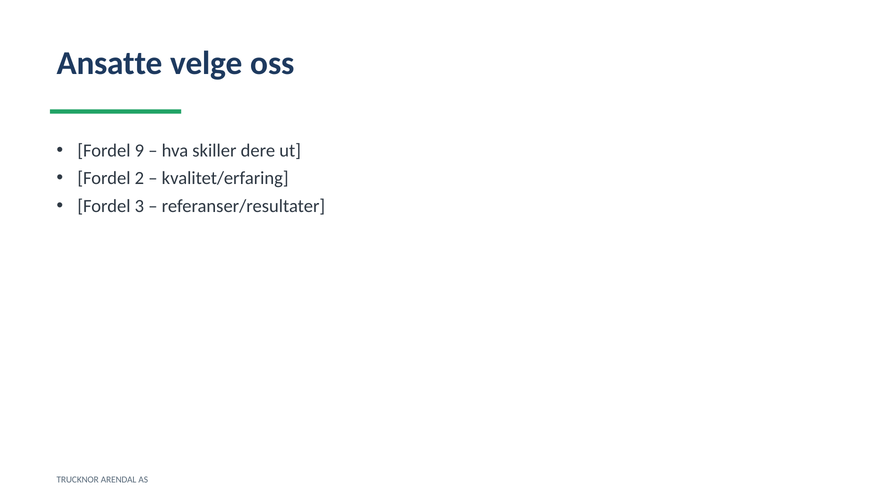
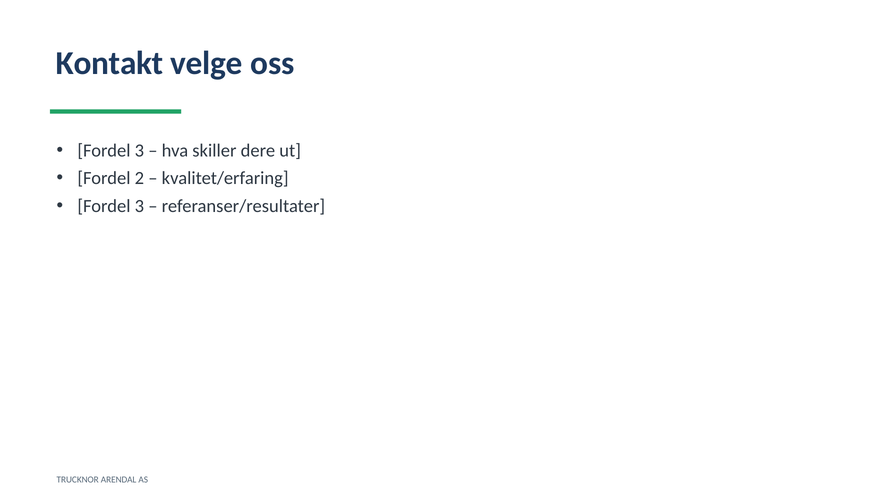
Ansatte: Ansatte -> Kontakt
9 at (139, 151): 9 -> 3
